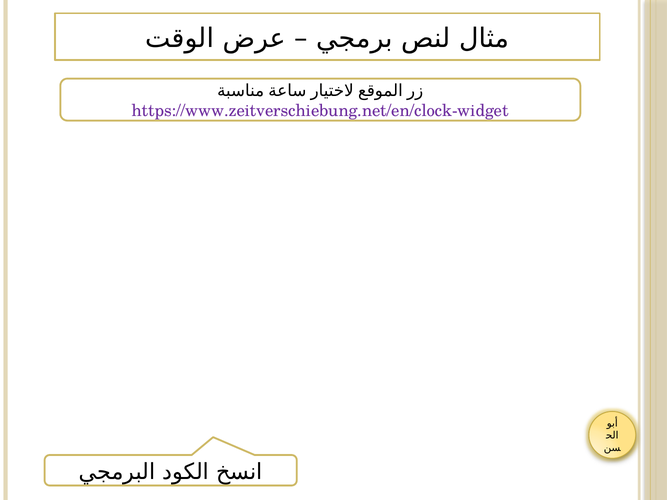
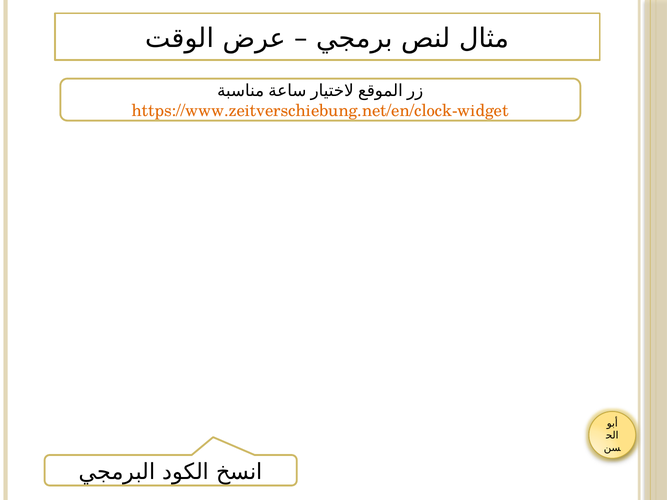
https://www.zeitverschiebung.net/en/clock-widget colour: purple -> orange
